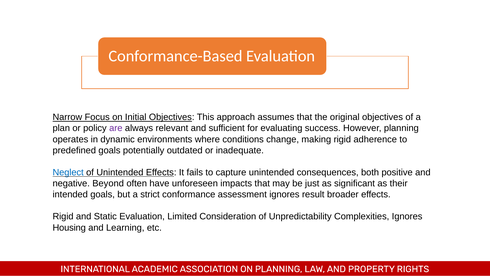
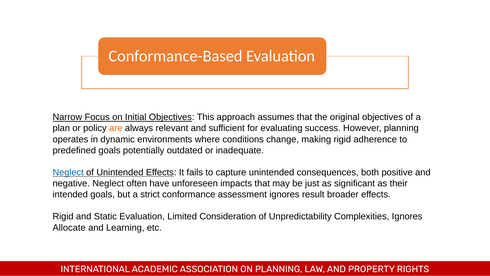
are colour: purple -> orange
negative Beyond: Beyond -> Neglect
Housing: Housing -> Allocate
